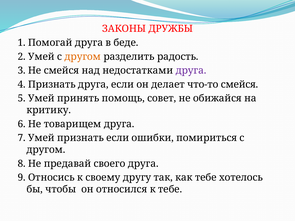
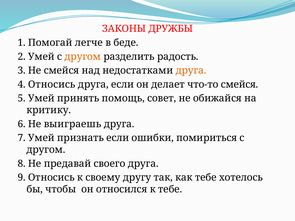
Помогай друга: друга -> легче
друга at (191, 71) colour: purple -> orange
4 Признать: Признать -> Относись
товарищем: товарищем -> выиграешь
